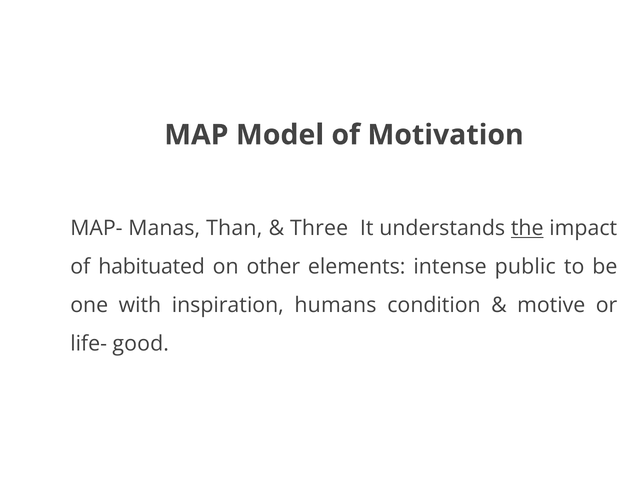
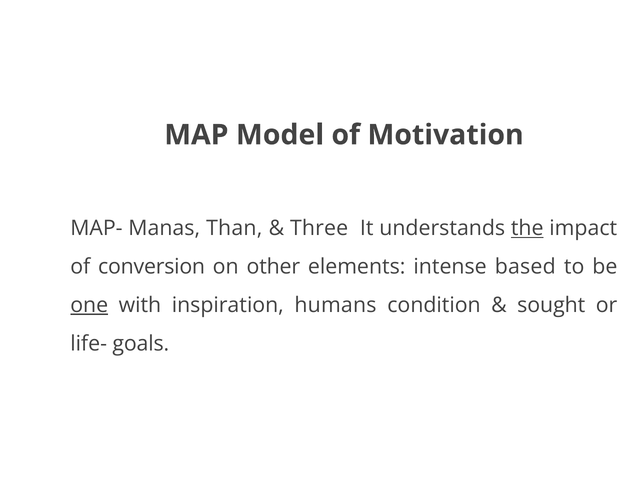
habituated: habituated -> conversion
public: public -> based
one underline: none -> present
motive: motive -> sought
good: good -> goals
